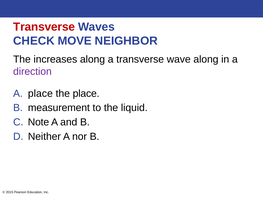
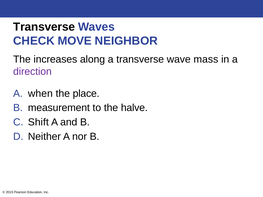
Transverse at (44, 27) colour: red -> black
wave along: along -> mass
A place: place -> when
liquid: liquid -> halve
Note: Note -> Shift
